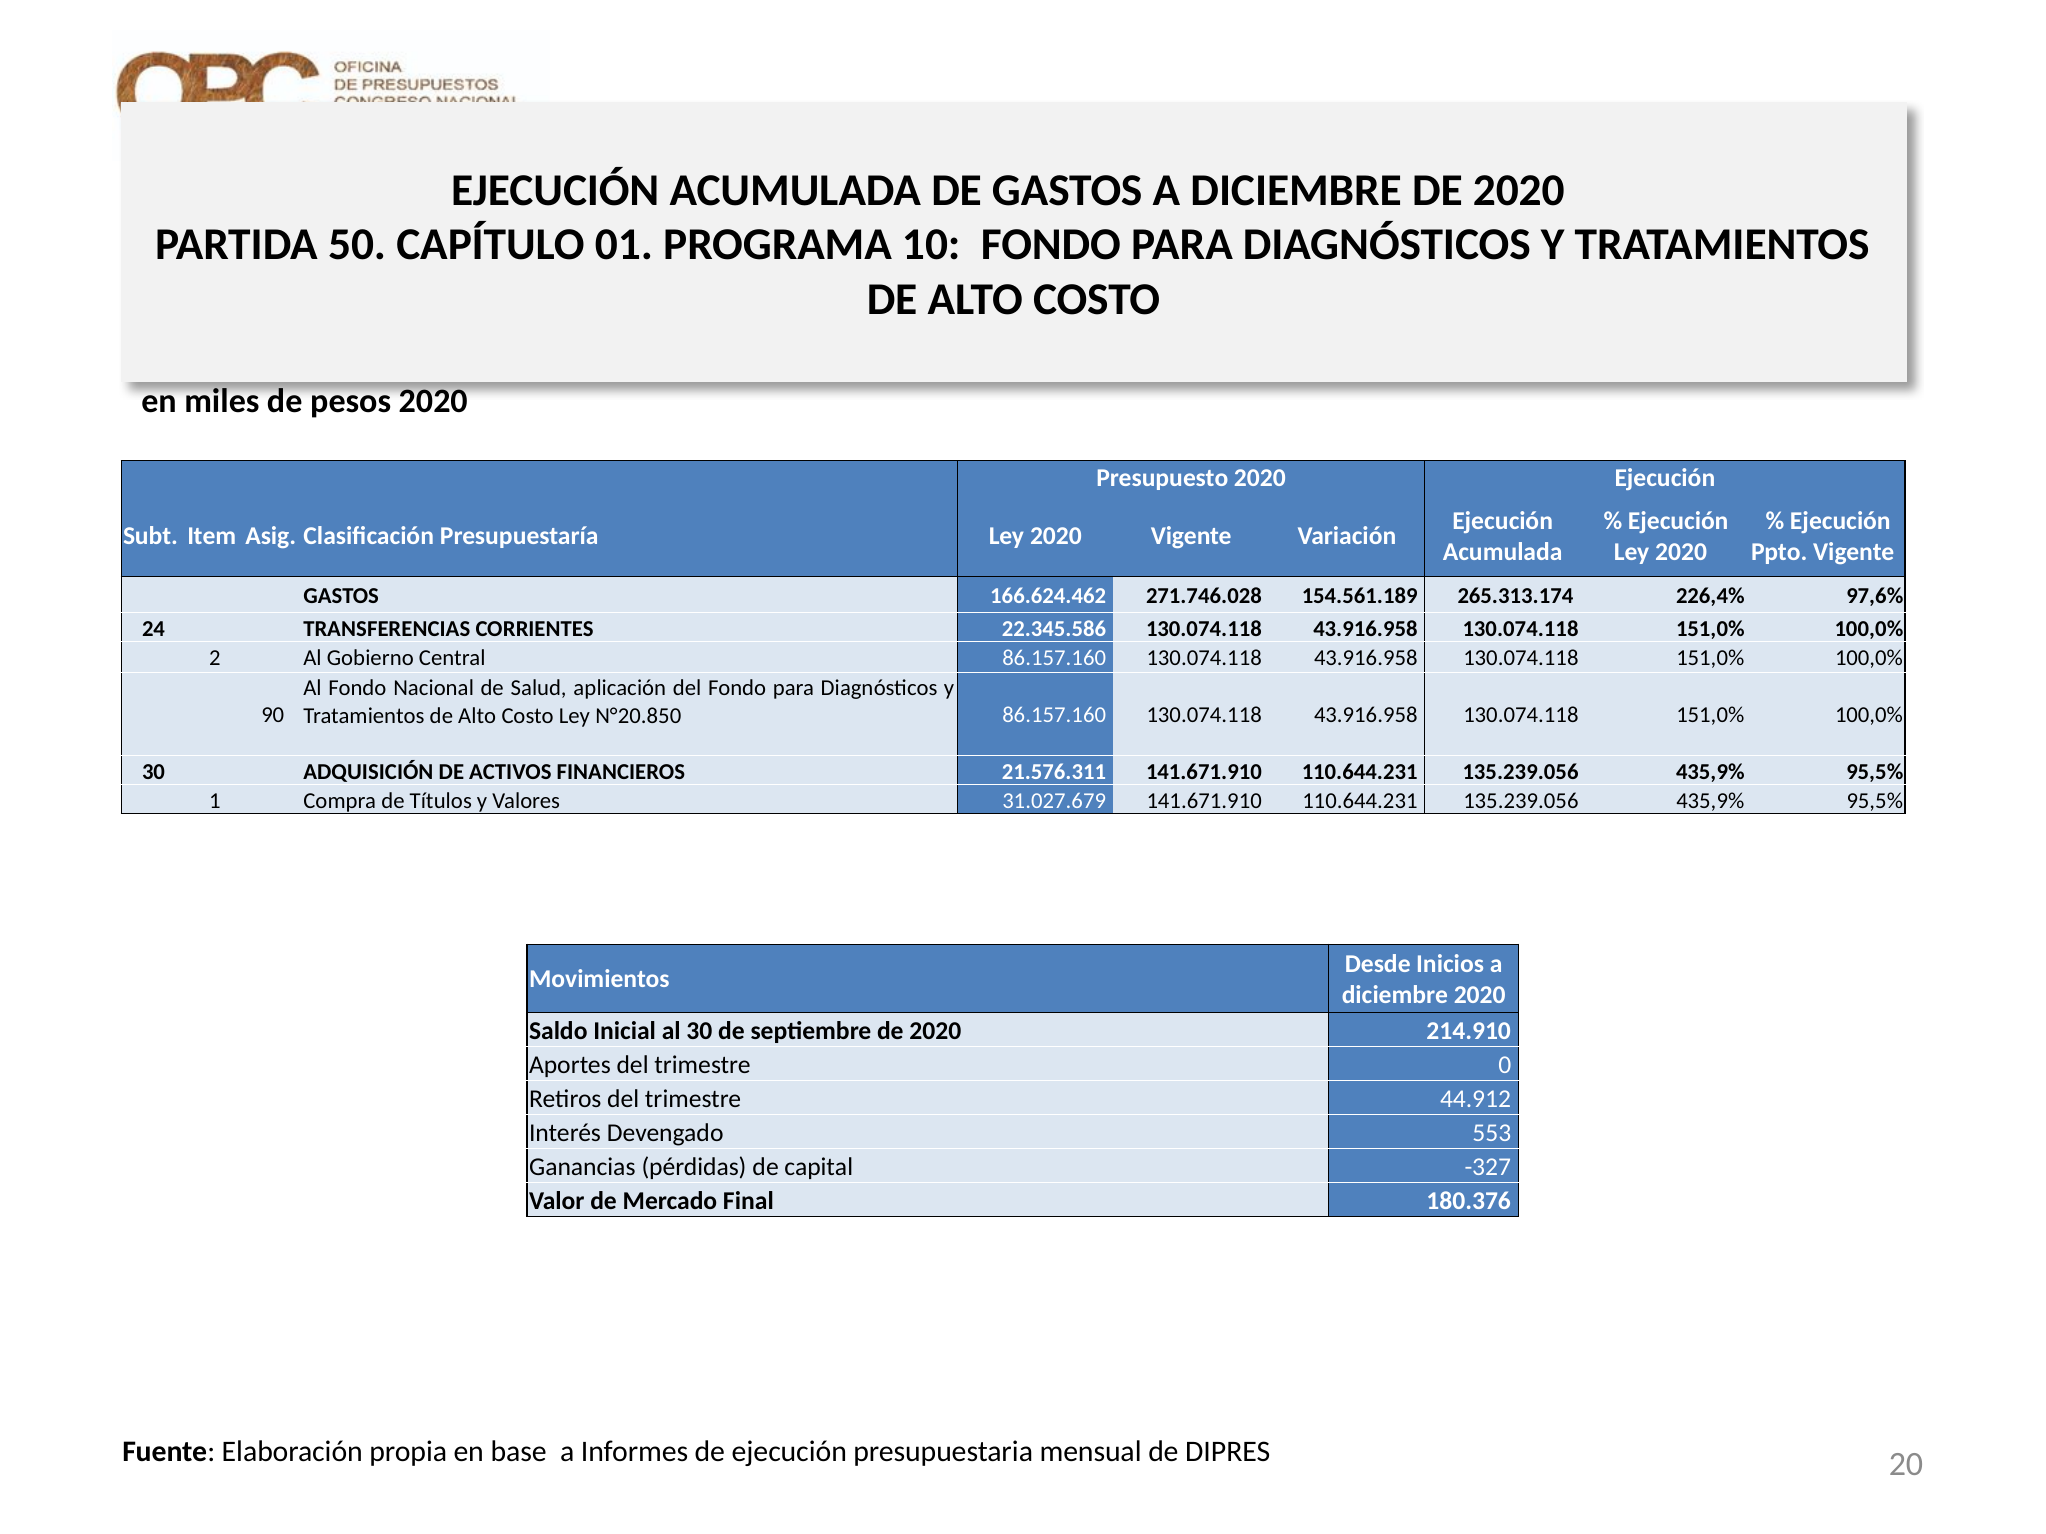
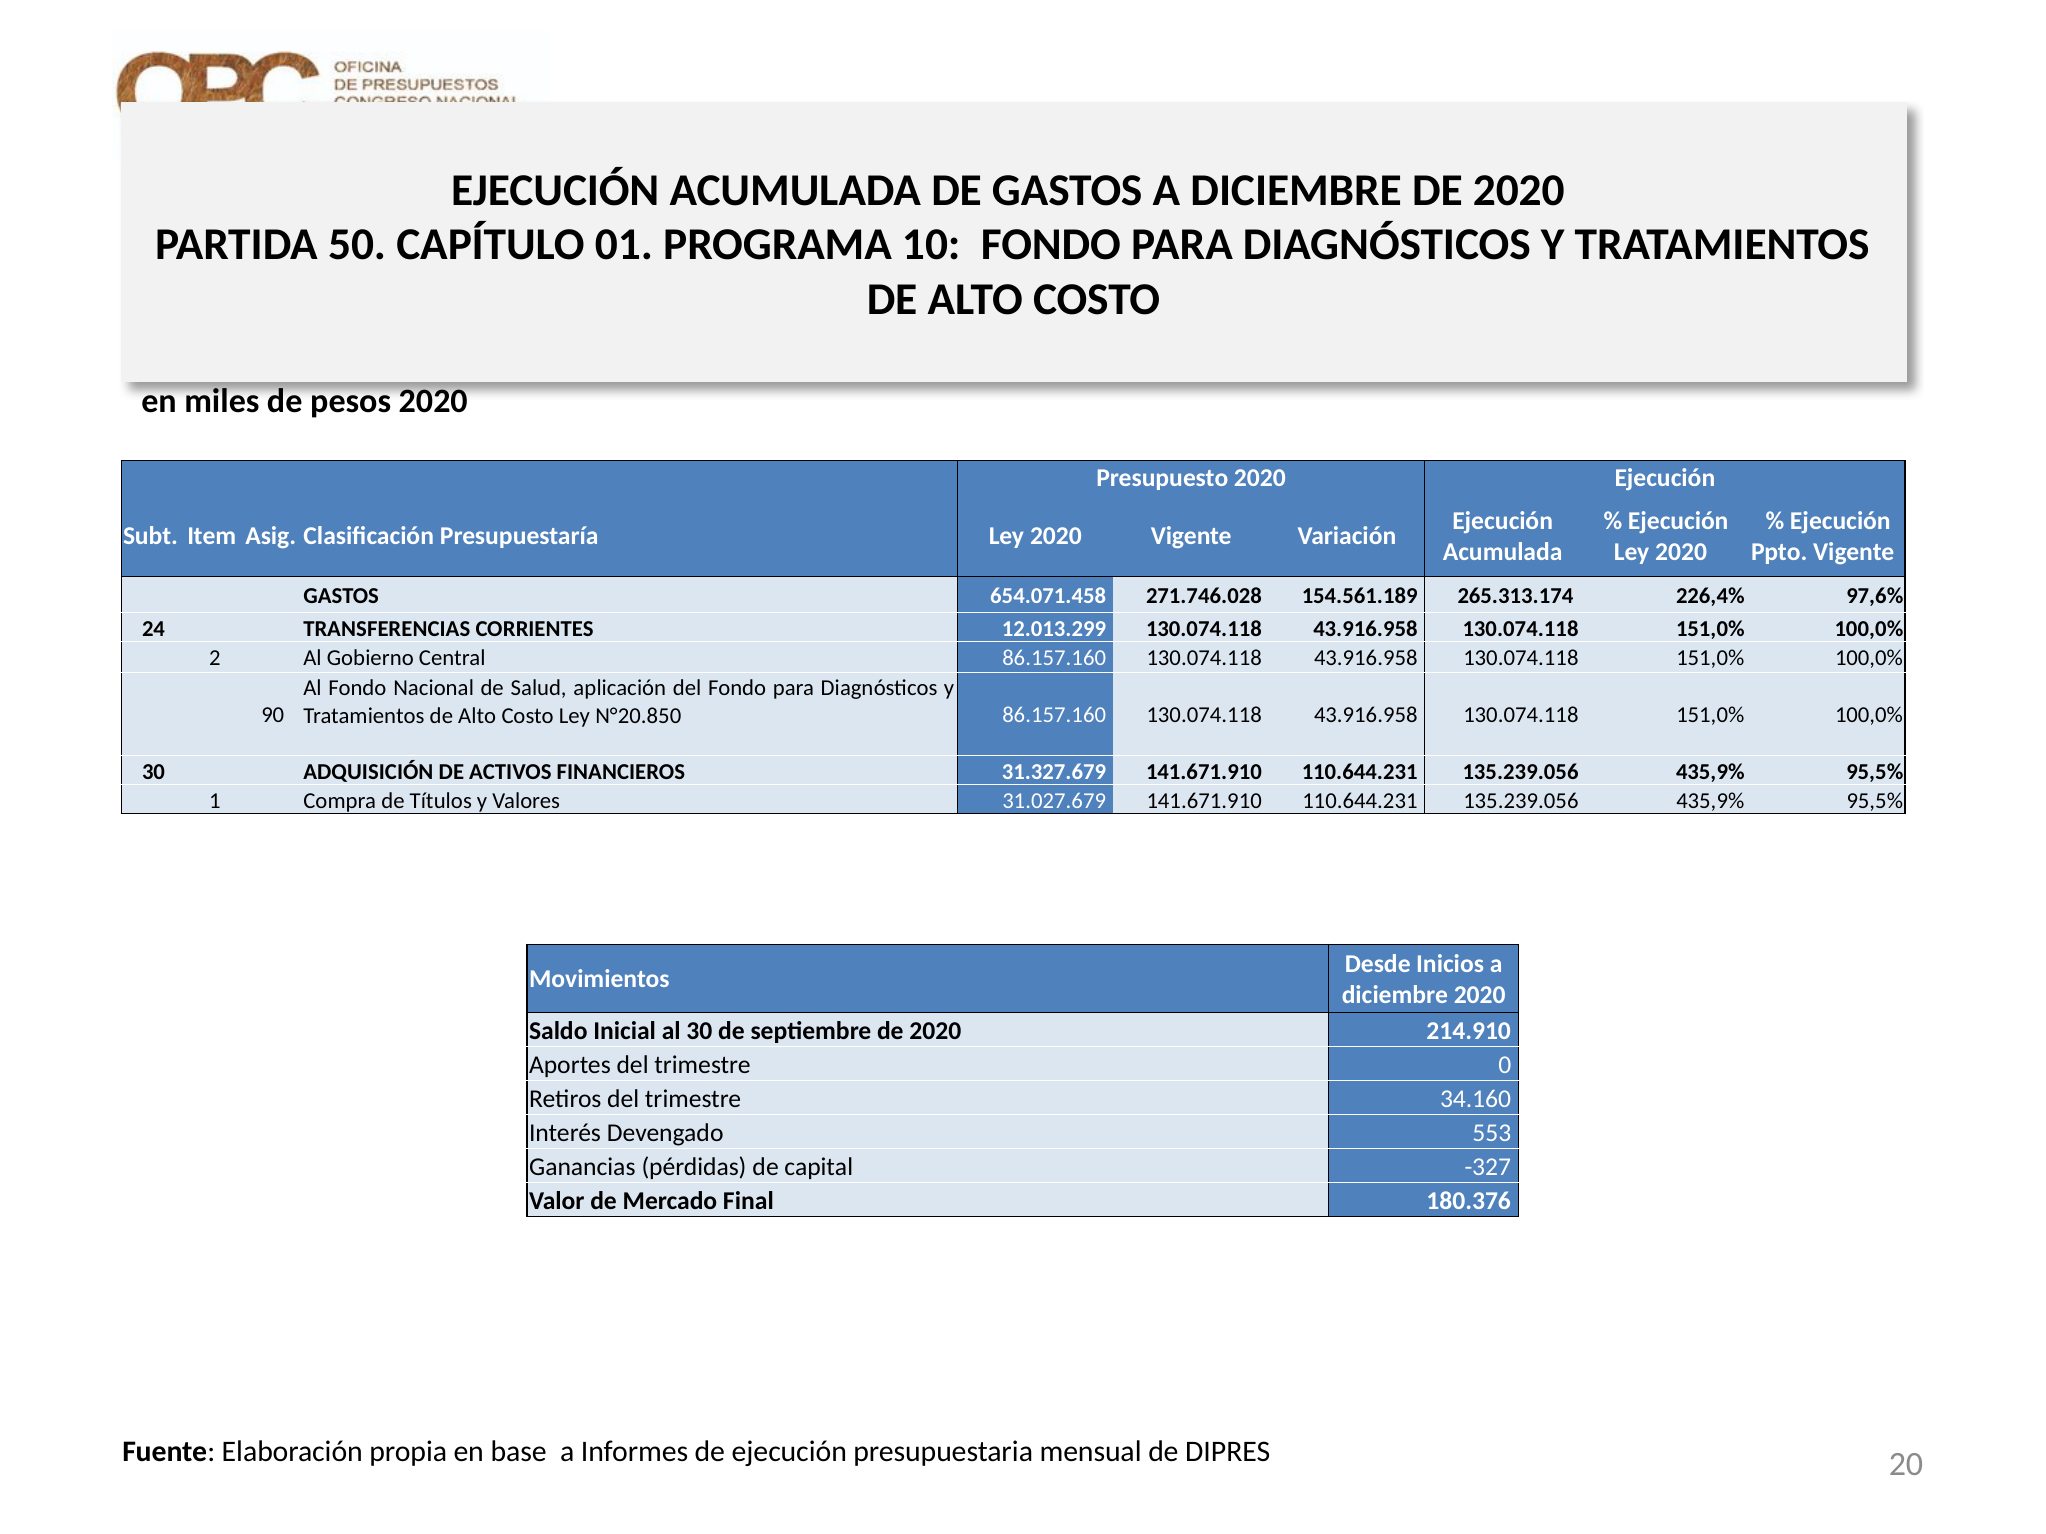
166.624.462: 166.624.462 -> 654.071.458
22.345.586: 22.345.586 -> 12.013.299
21.576.311: 21.576.311 -> 31.327.679
44.912: 44.912 -> 34.160
